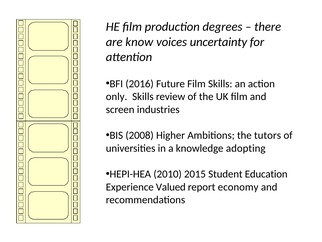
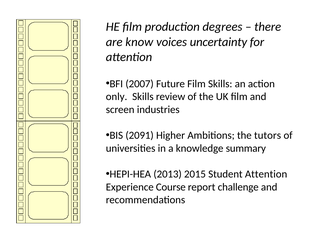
2016: 2016 -> 2007
2008: 2008 -> 2091
adopting: adopting -> summary
2010: 2010 -> 2013
Student Education: Education -> Attention
Valued: Valued -> Course
economy: economy -> challenge
